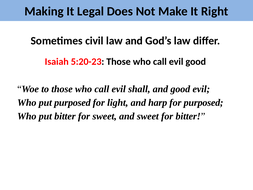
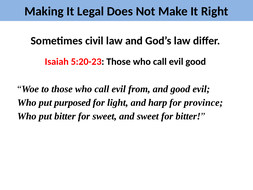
shall: shall -> from
for purposed: purposed -> province
